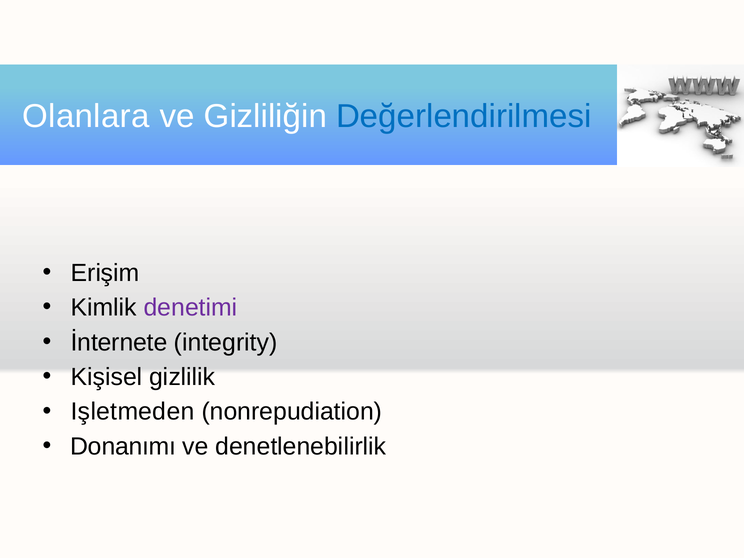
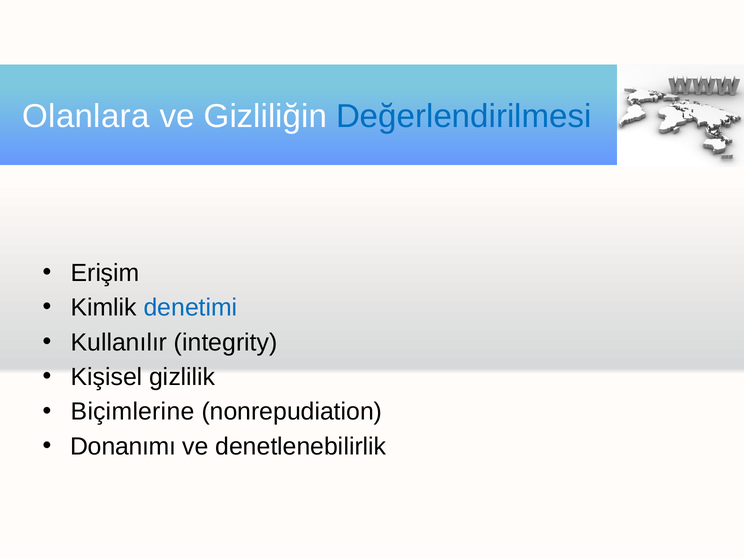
denetimi colour: purple -> blue
İnternete: İnternete -> Kullanılır
Işletmeden: Işletmeden -> Biçimlerine
